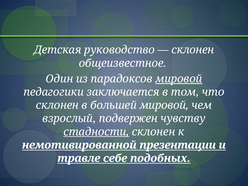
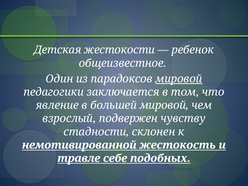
руководство: руководство -> жестокости
склонен at (193, 50): склонен -> ребенок
склонен at (57, 105): склонен -> явление
стадности underline: present -> none
презентации: презентации -> жестокость
